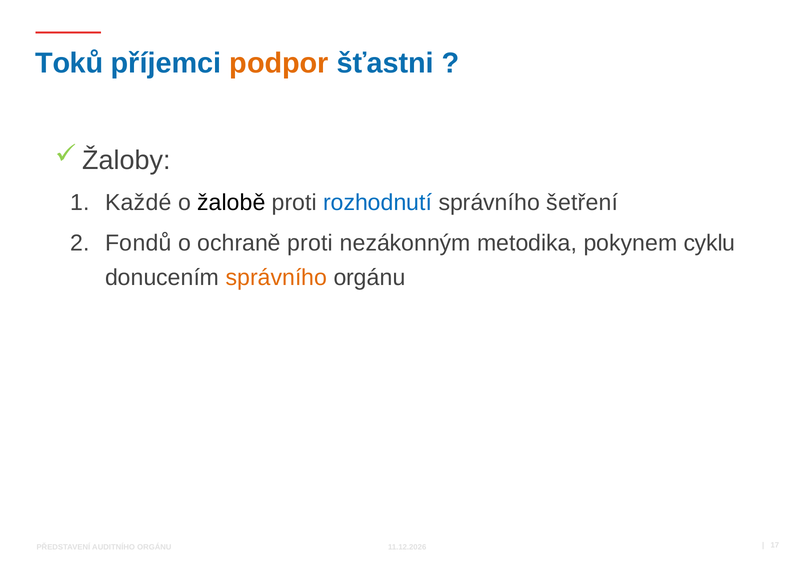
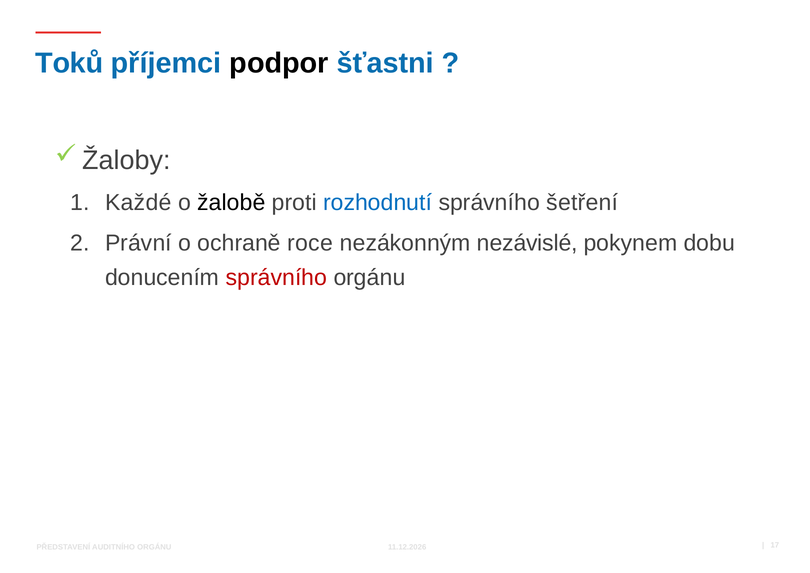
podpor colour: orange -> black
Fondů: Fondů -> Právní
ochraně proti: proti -> roce
metodika: metodika -> nezávislé
cyklu: cyklu -> dobu
správního at (276, 278) colour: orange -> red
